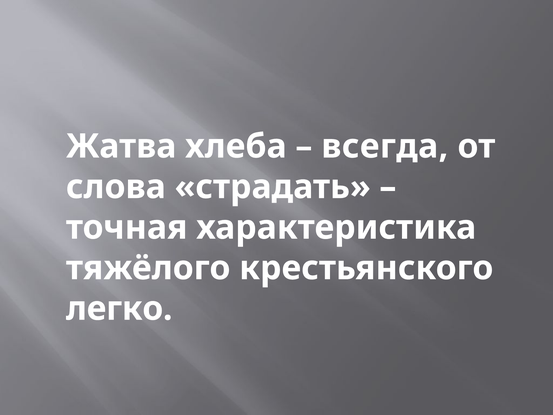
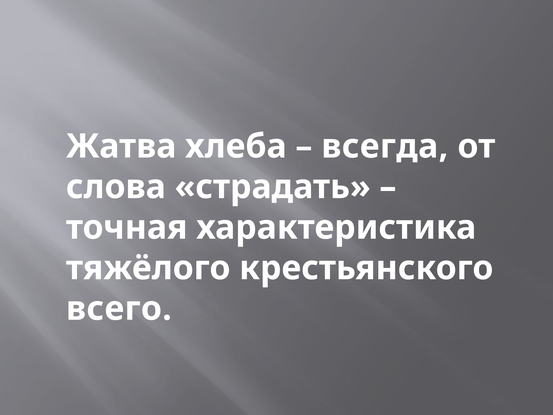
легко: легко -> всего
